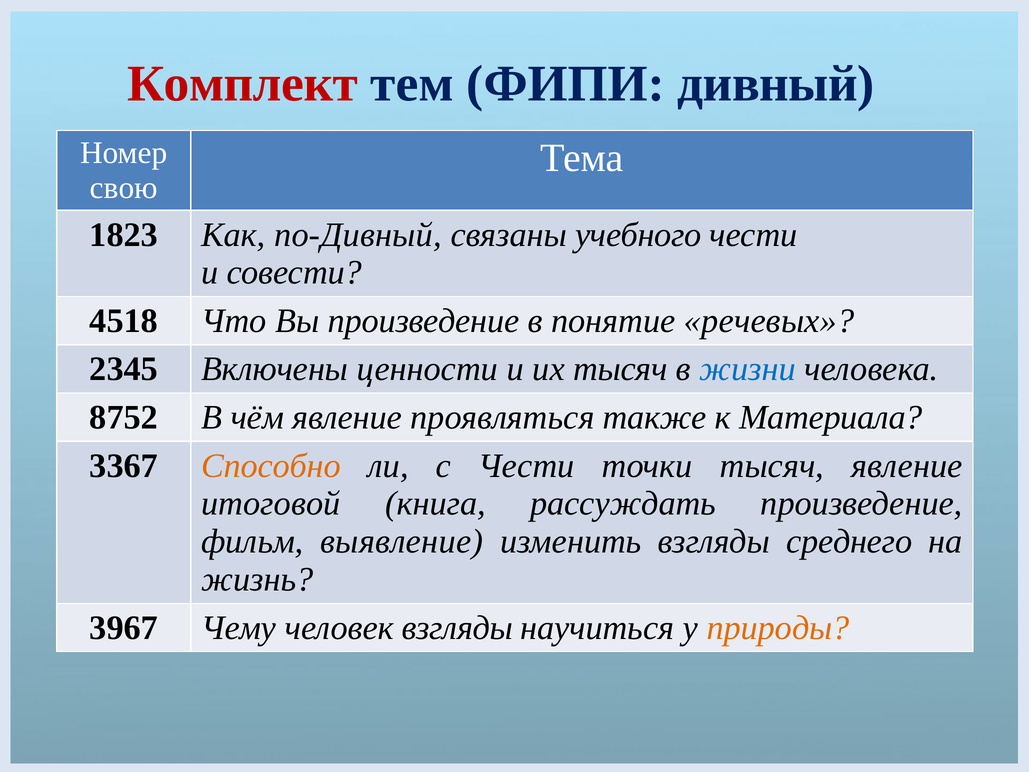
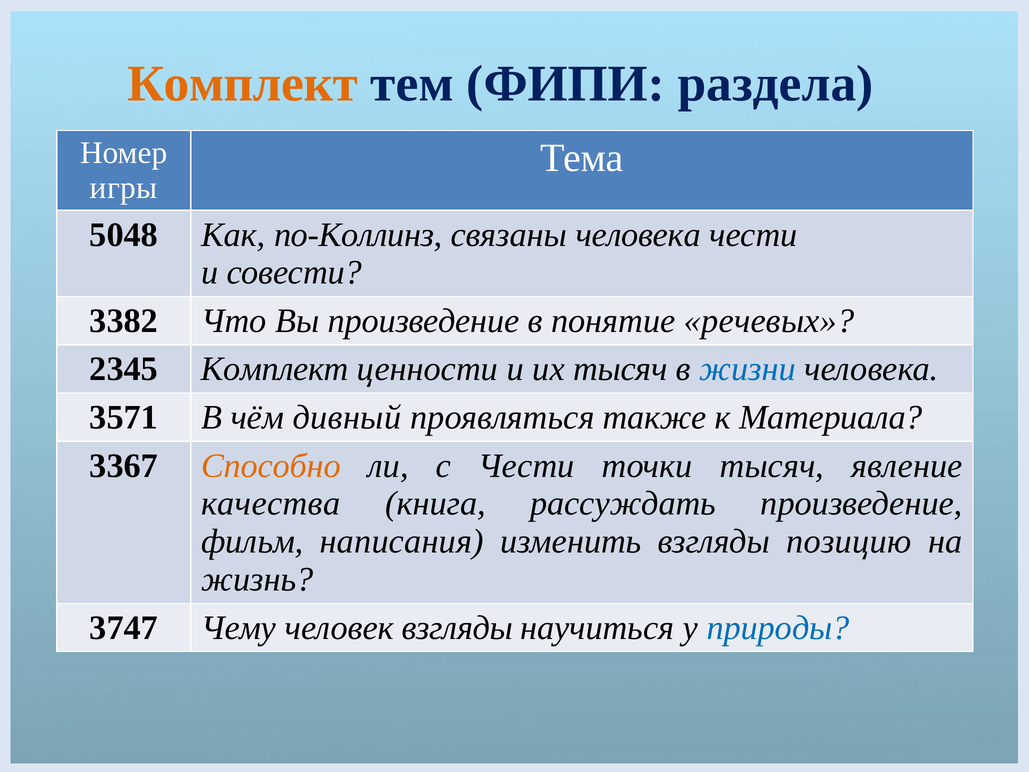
Комплект at (243, 84) colour: red -> orange
дивный: дивный -> раздела
свою: свою -> игры
1823: 1823 -> 5048
по-Дивный: по-Дивный -> по-Коллинз
связаны учебного: учебного -> человека
4518: 4518 -> 3382
2345 Включены: Включены -> Комплект
8752: 8752 -> 3571
чём явление: явление -> дивный
итоговой: итоговой -> качества
выявление: выявление -> написания
среднего: среднего -> позицию
3967: 3967 -> 3747
природы colour: orange -> blue
